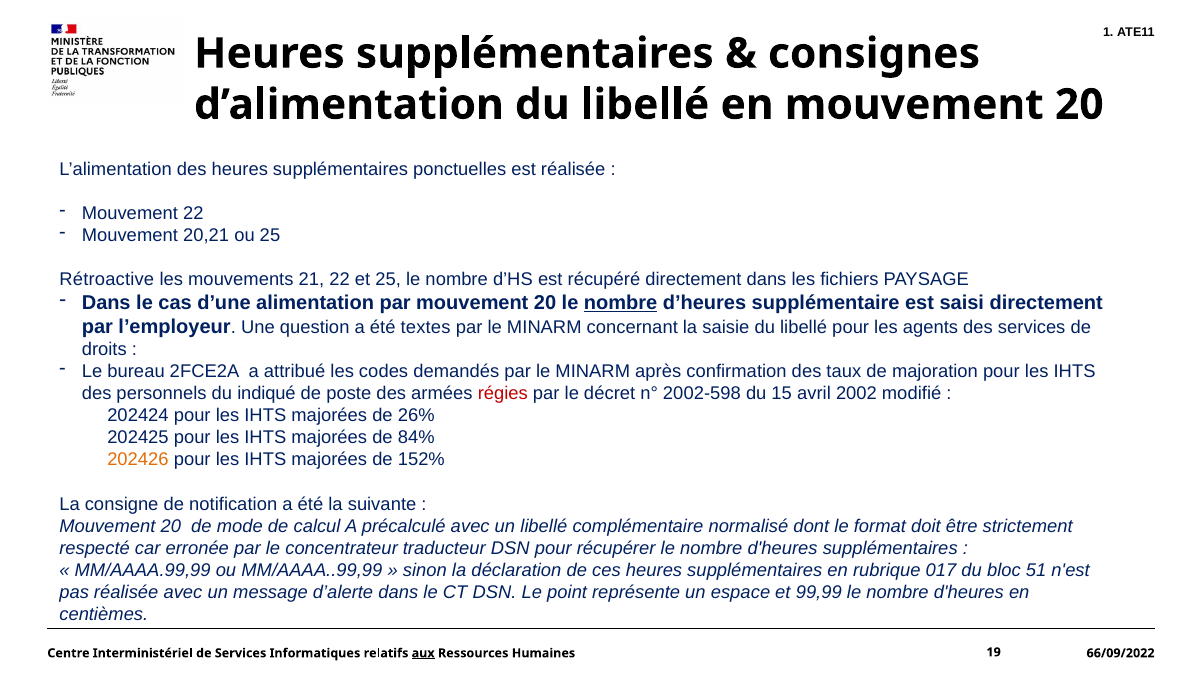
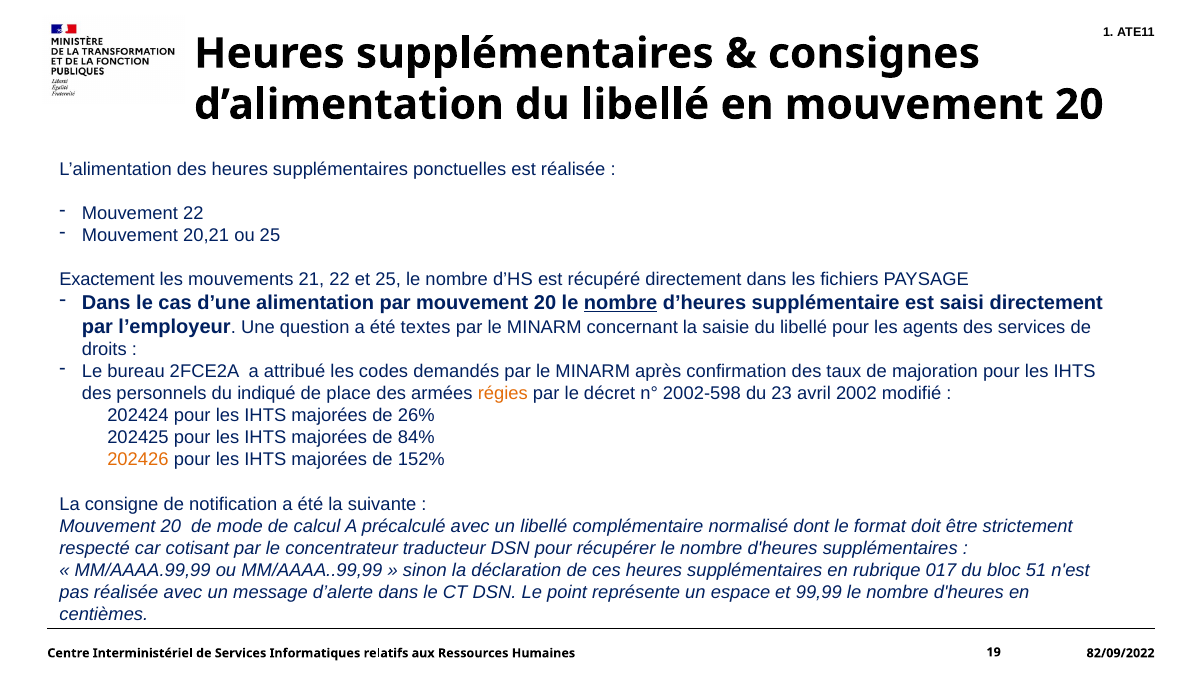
Rétroactive: Rétroactive -> Exactement
poste: poste -> place
régies colour: red -> orange
15: 15 -> 23
erronée: erronée -> cotisant
aux underline: present -> none
66/09/2022: 66/09/2022 -> 82/09/2022
